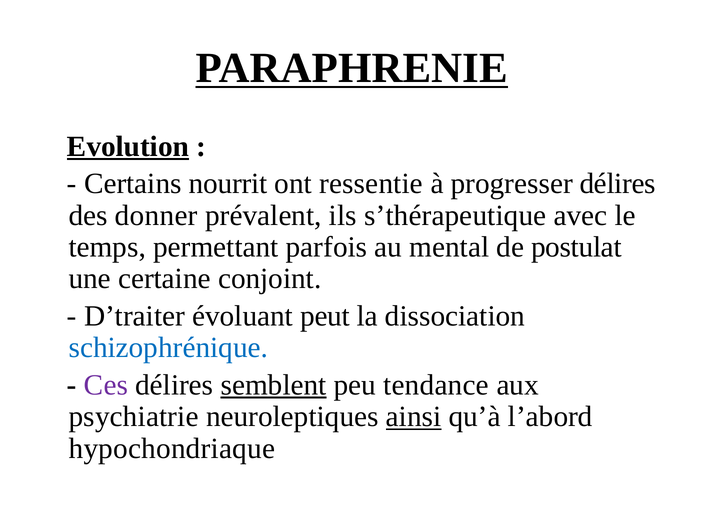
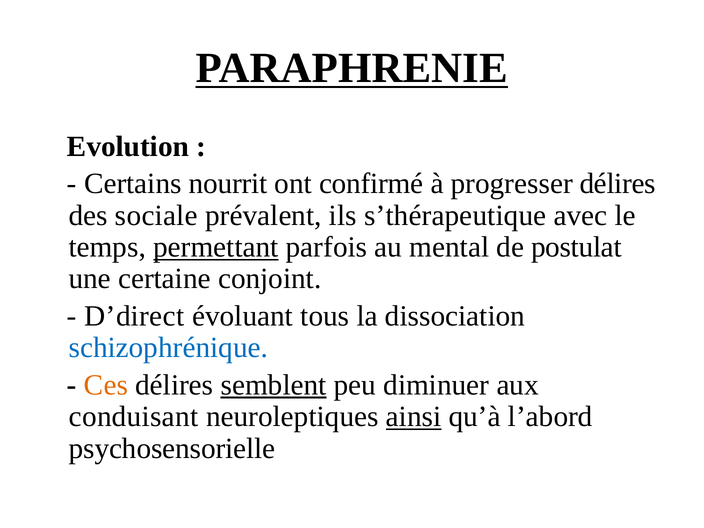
Evolution underline: present -> none
ressentie: ressentie -> confirmé
donner: donner -> sociale
permettant underline: none -> present
D’traiter: D’traiter -> D’direct
peut: peut -> tous
Ces colour: purple -> orange
tendance: tendance -> diminuer
psychiatrie: psychiatrie -> conduisant
hypochondriaque: hypochondriaque -> psychosensorielle
